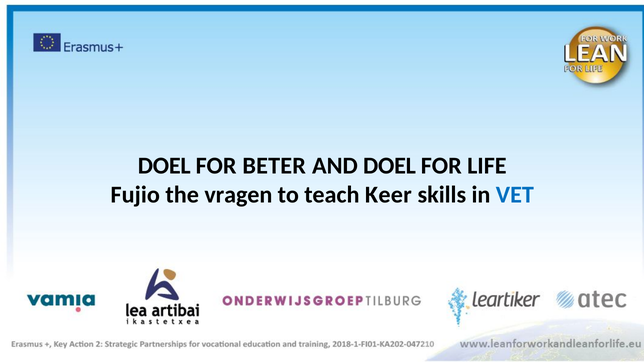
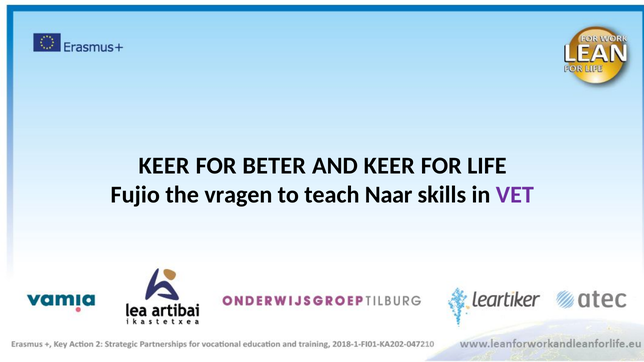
DOEL at (164, 166): DOEL -> KEER
AND DOEL: DOEL -> KEER
Keer: Keer -> Naar
VET colour: blue -> purple
